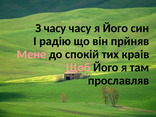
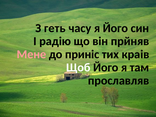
З часу: часу -> геть
спокiй: спокiй -> принiс
Щоб colour: pink -> white
